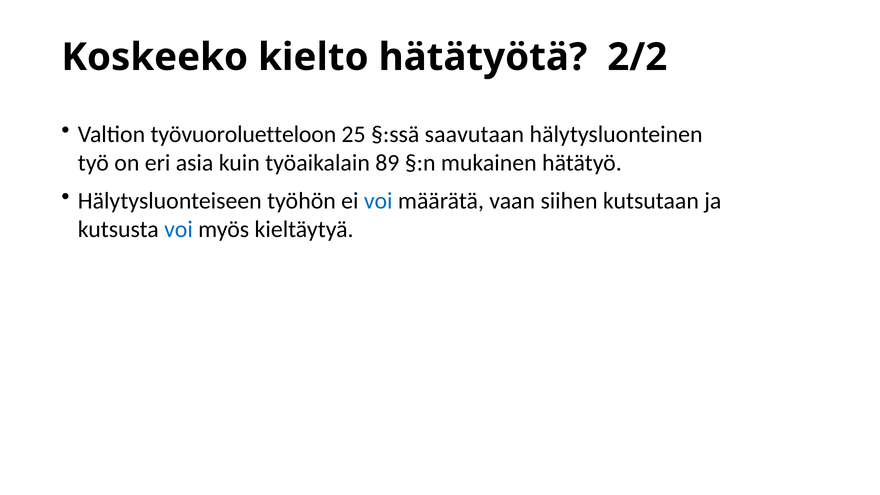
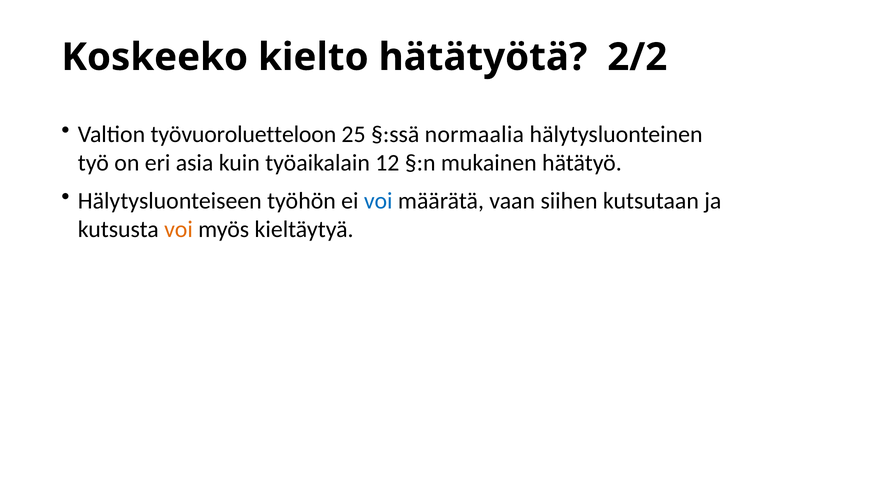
saavutaan: saavutaan -> normaalia
89: 89 -> 12
voi at (178, 229) colour: blue -> orange
